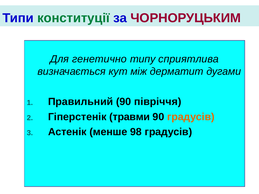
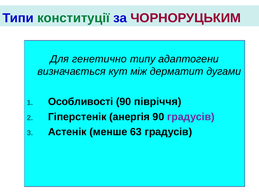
сприятлива: сприятлива -> адаптогени
Правильний: Правильний -> Особливості
травми: травми -> анергія
градусів at (191, 117) colour: orange -> purple
98: 98 -> 63
